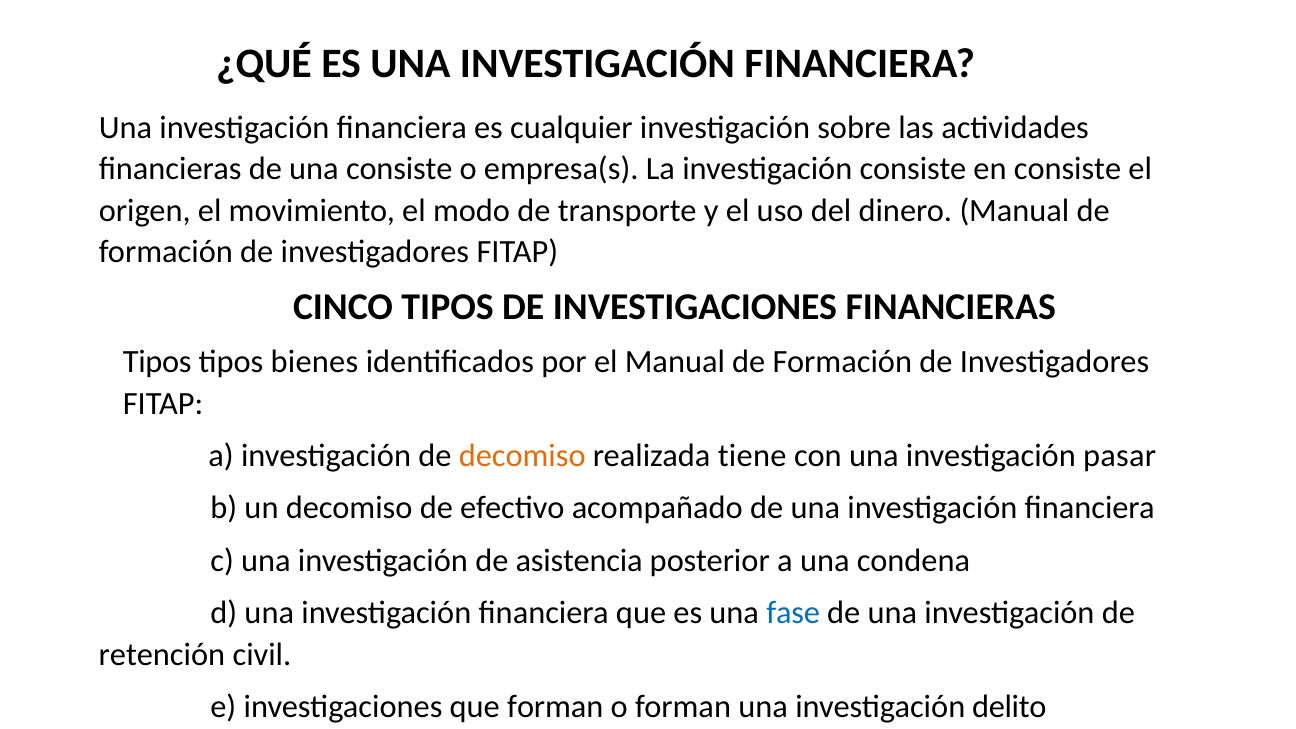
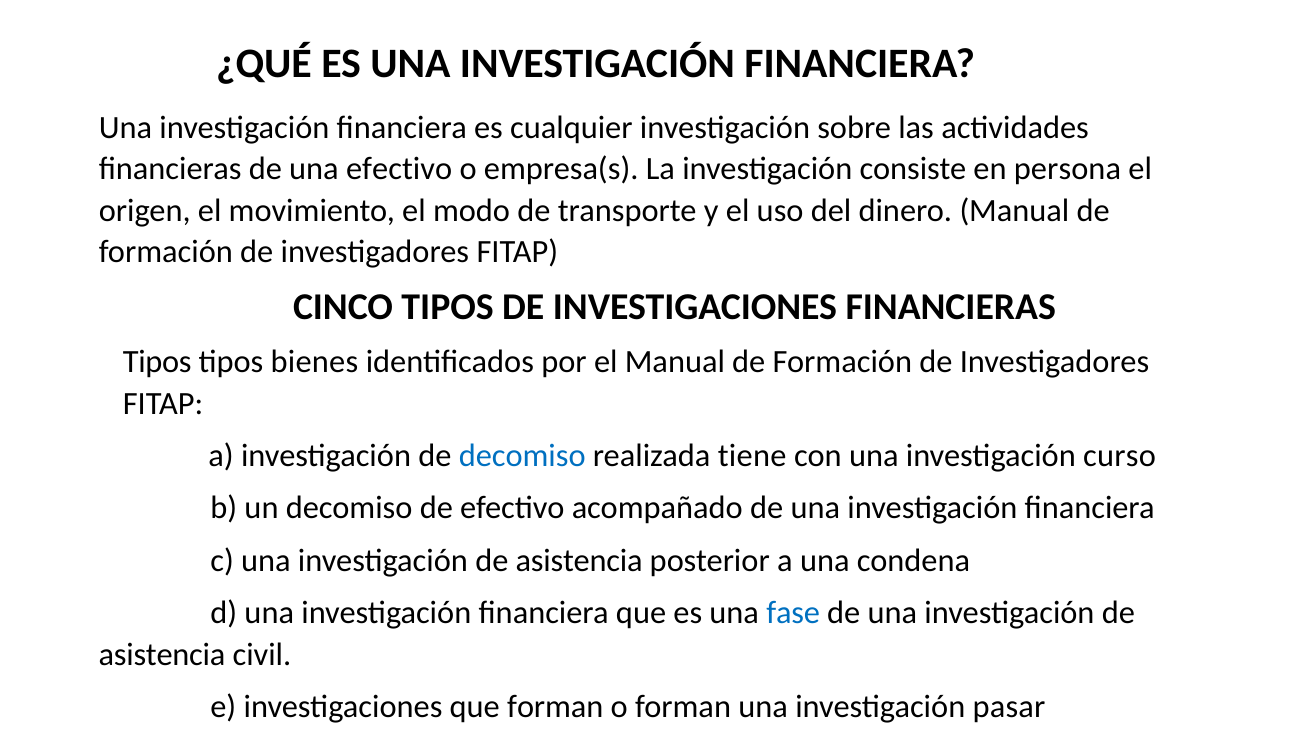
una consiste: consiste -> efectivo
en consiste: consiste -> persona
decomiso at (522, 456) colour: orange -> blue
pasar: pasar -> curso
retención at (162, 655): retención -> asistencia
delito: delito -> pasar
